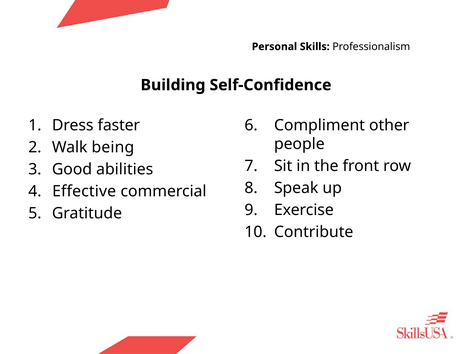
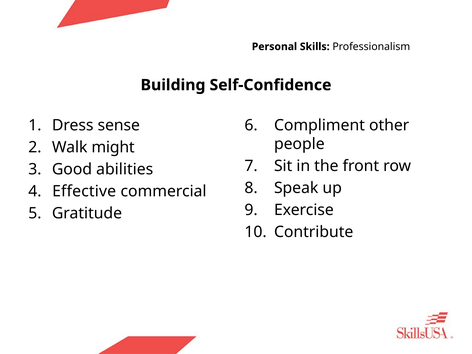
faster: faster -> sense
being: being -> might
